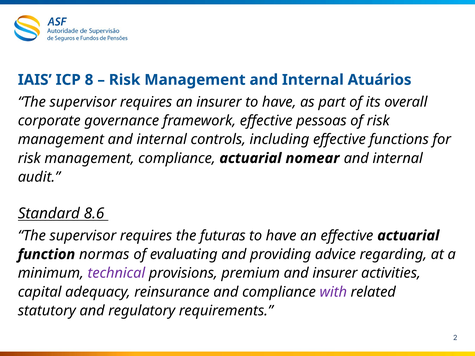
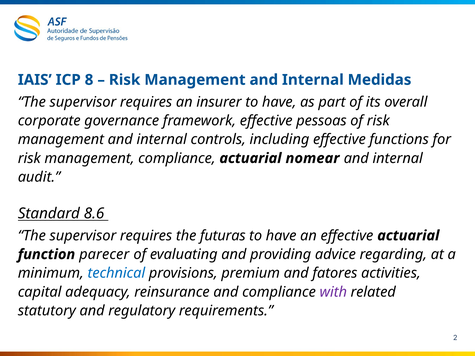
Atuários: Atuários -> Medidas
normas: normas -> parecer
technical colour: purple -> blue
and insurer: insurer -> fatores
